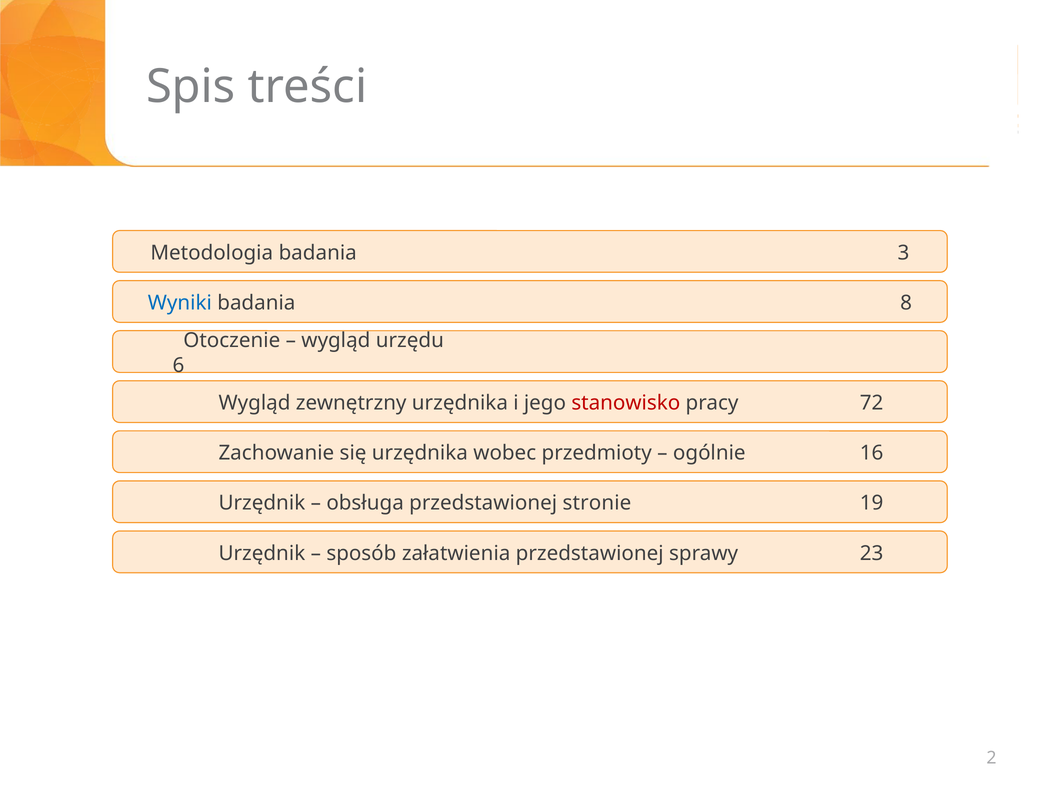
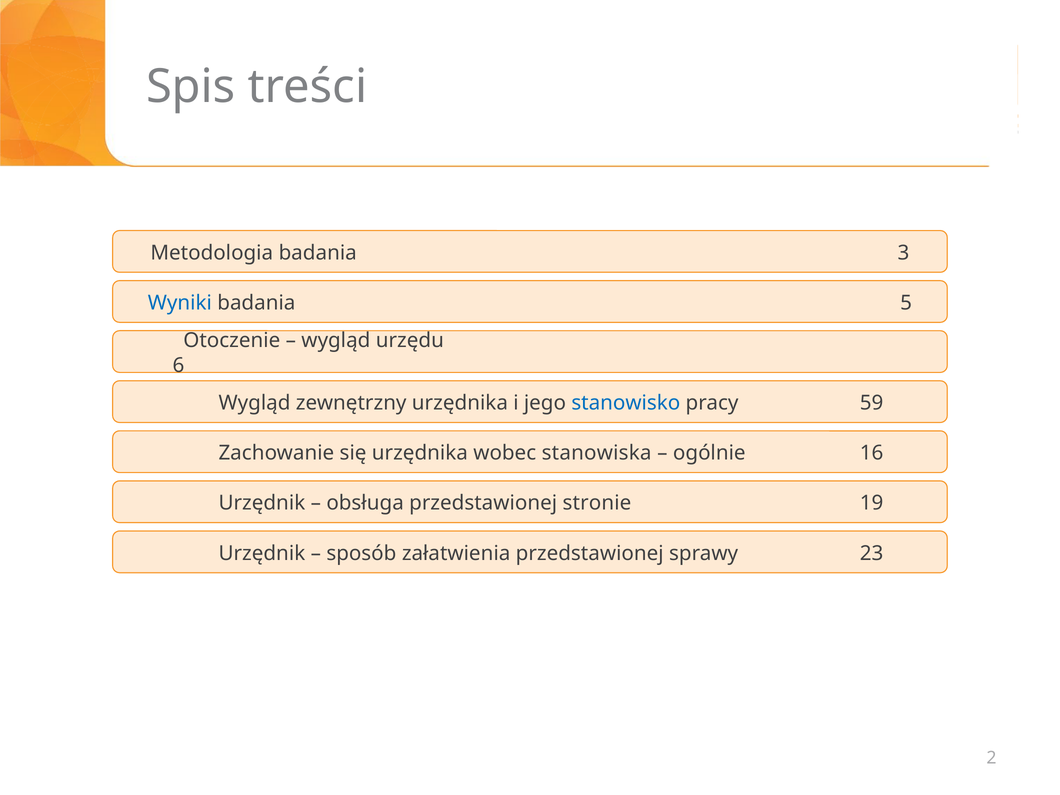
8: 8 -> 5
stanowisko colour: red -> blue
72: 72 -> 59
przedmioty: przedmioty -> stanowiska
